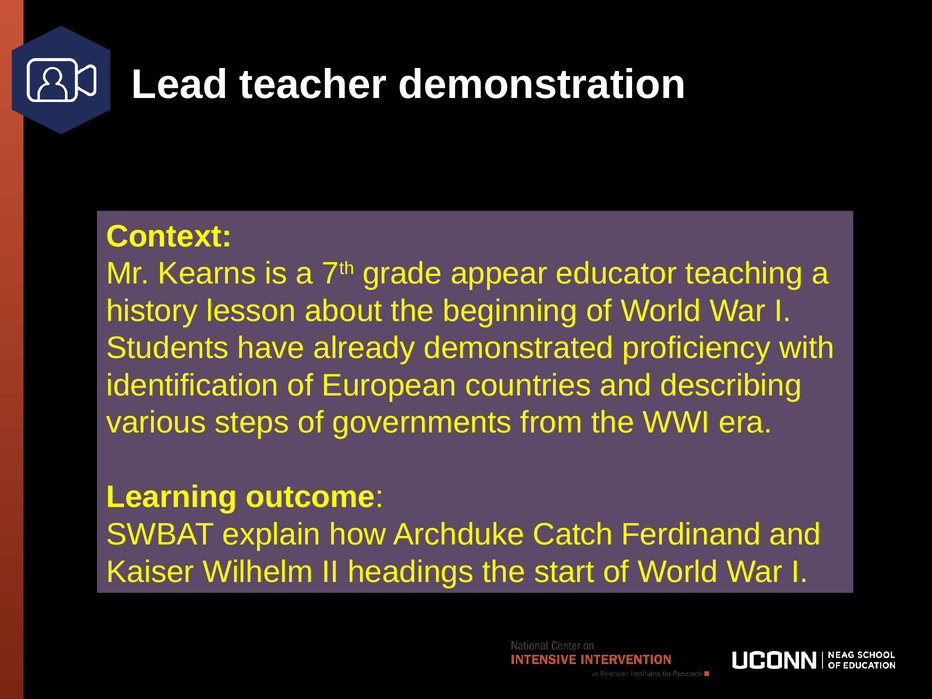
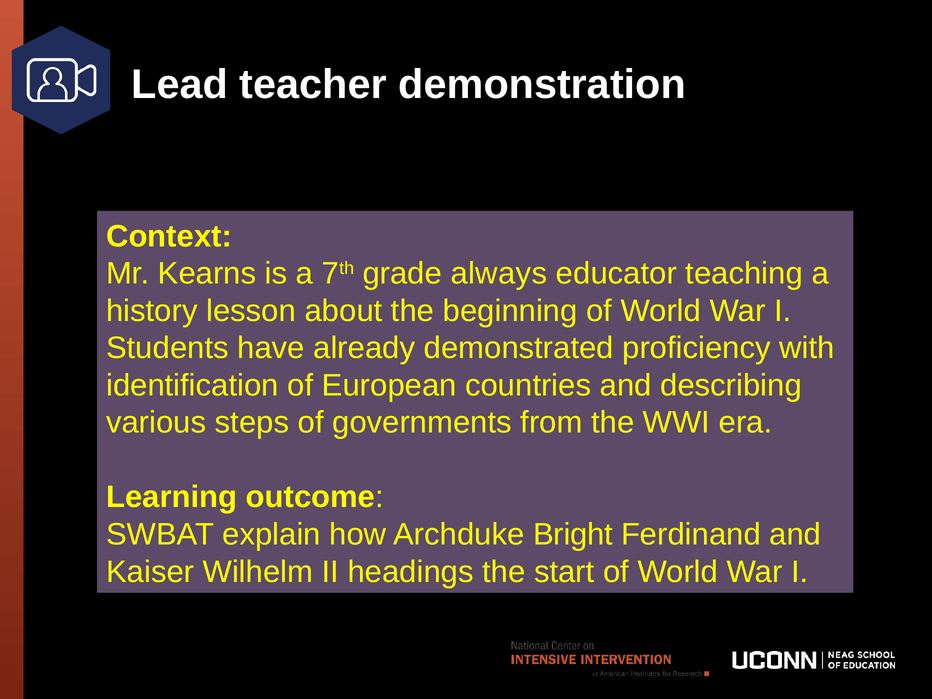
appear: appear -> always
Catch: Catch -> Bright
